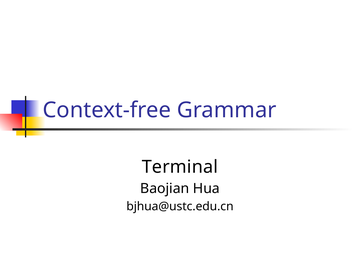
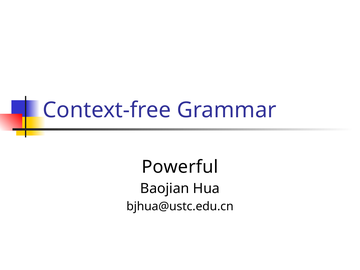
Terminal: Terminal -> Powerful
